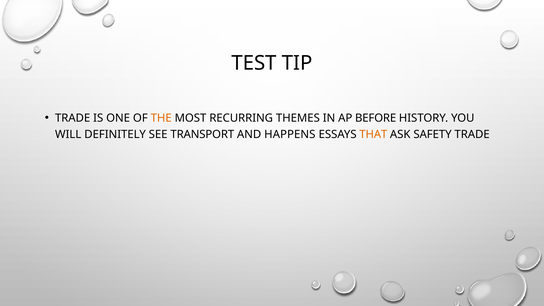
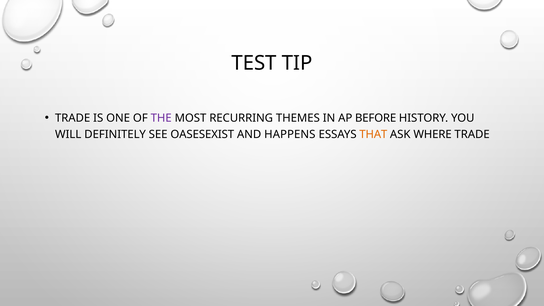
THE colour: orange -> purple
TRANSPORT: TRANSPORT -> OASESEXIST
SAFETY: SAFETY -> WHERE
